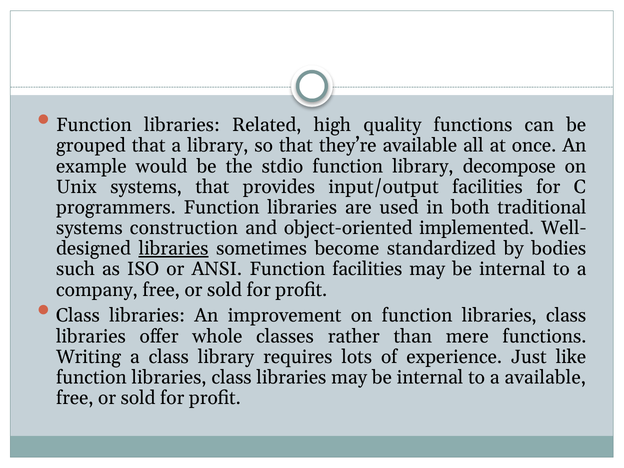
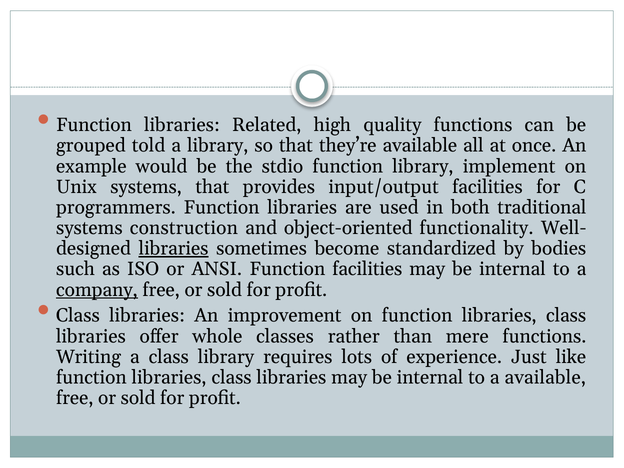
grouped that: that -> told
decompose: decompose -> implement
implemented: implemented -> functionality
company underline: none -> present
